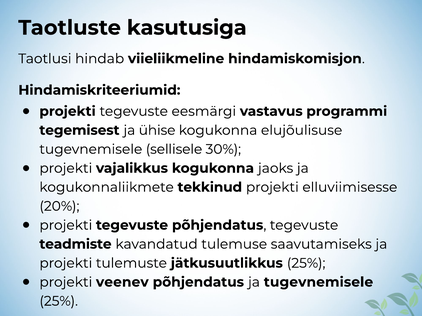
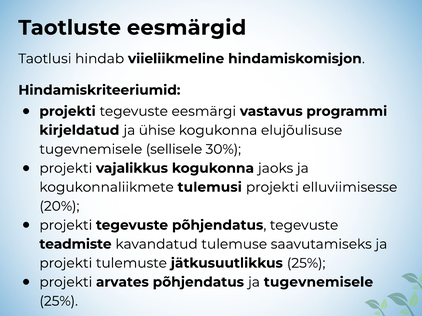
kasutusiga: kasutusiga -> eesmärgid
tegemisest: tegemisest -> kirjeldatud
tekkinud: tekkinud -> tulemusi
veenev: veenev -> arvates
